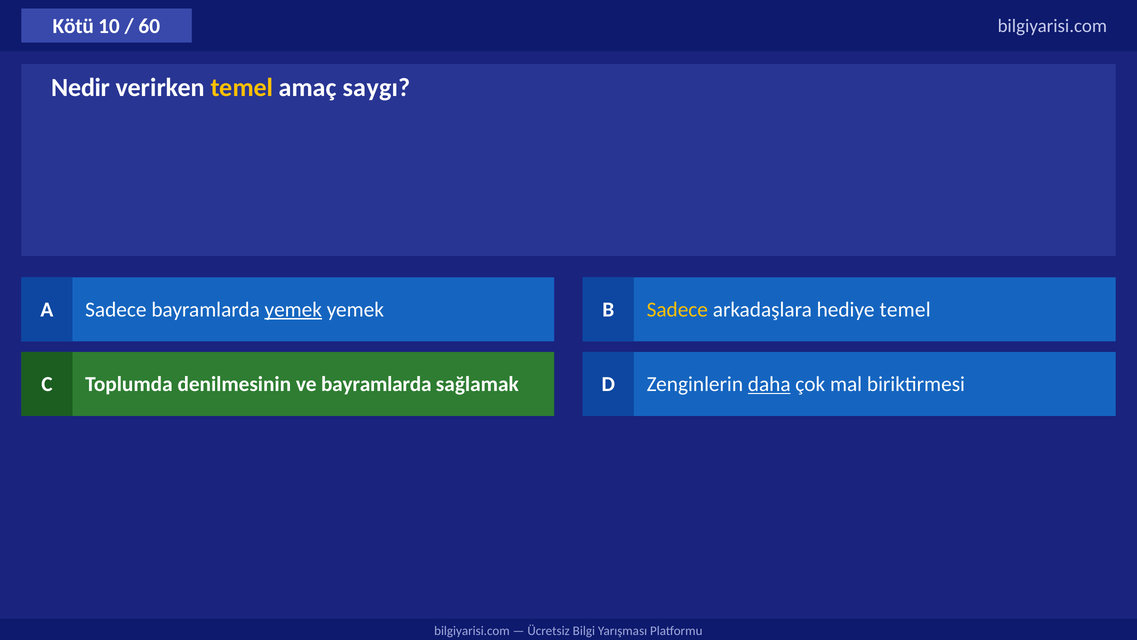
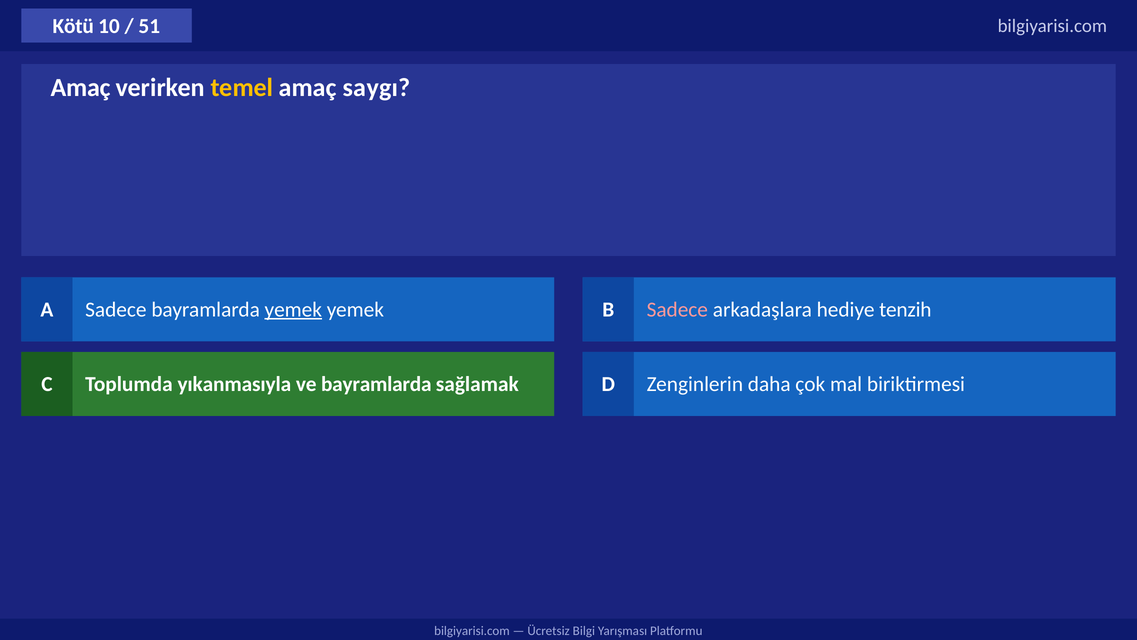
60: 60 -> 51
Nedir at (81, 88): Nedir -> Amaç
Sadece at (677, 309) colour: yellow -> pink
hediye temel: temel -> tenzih
denilmesinin: denilmesinin -> yıkanmasıyla
daha underline: present -> none
